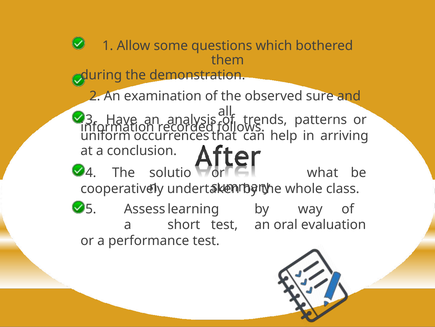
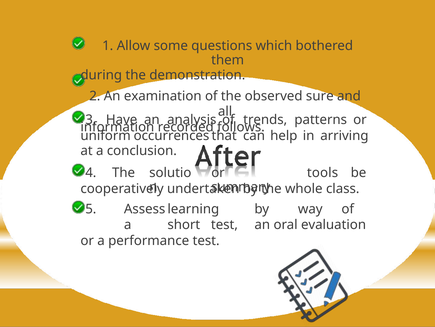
what: what -> tools
